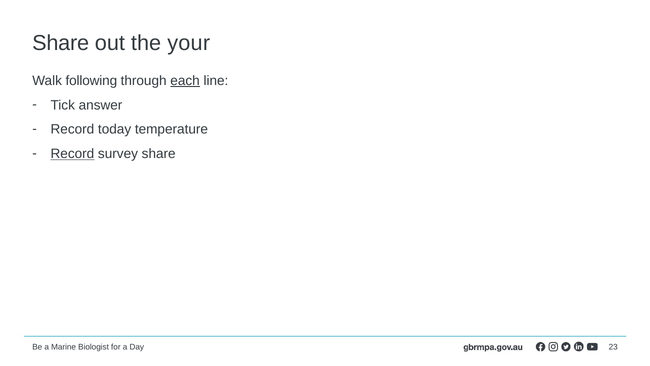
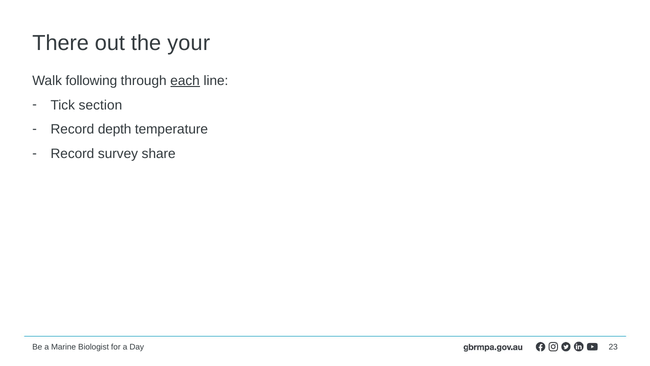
Share at (61, 43): Share -> There
answer: answer -> section
today: today -> depth
Record at (72, 154) underline: present -> none
